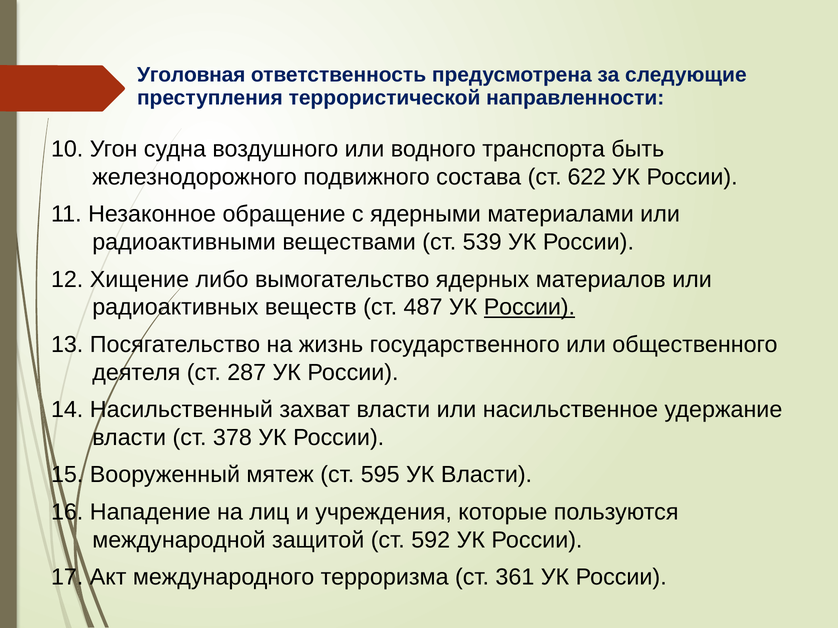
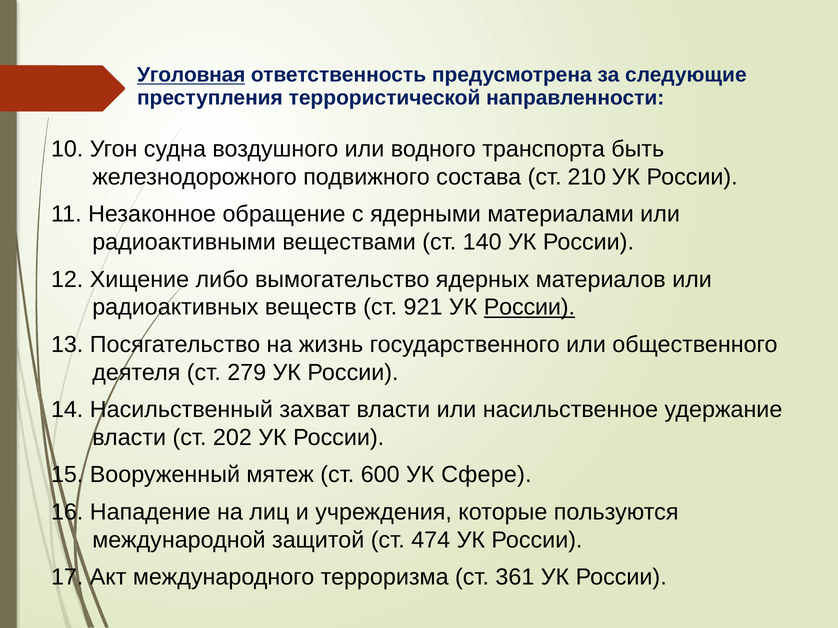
Уголовная underline: none -> present
622: 622 -> 210
539: 539 -> 140
487: 487 -> 921
287: 287 -> 279
378: 378 -> 202
595: 595 -> 600
УК Власти: Власти -> Сфере
592: 592 -> 474
